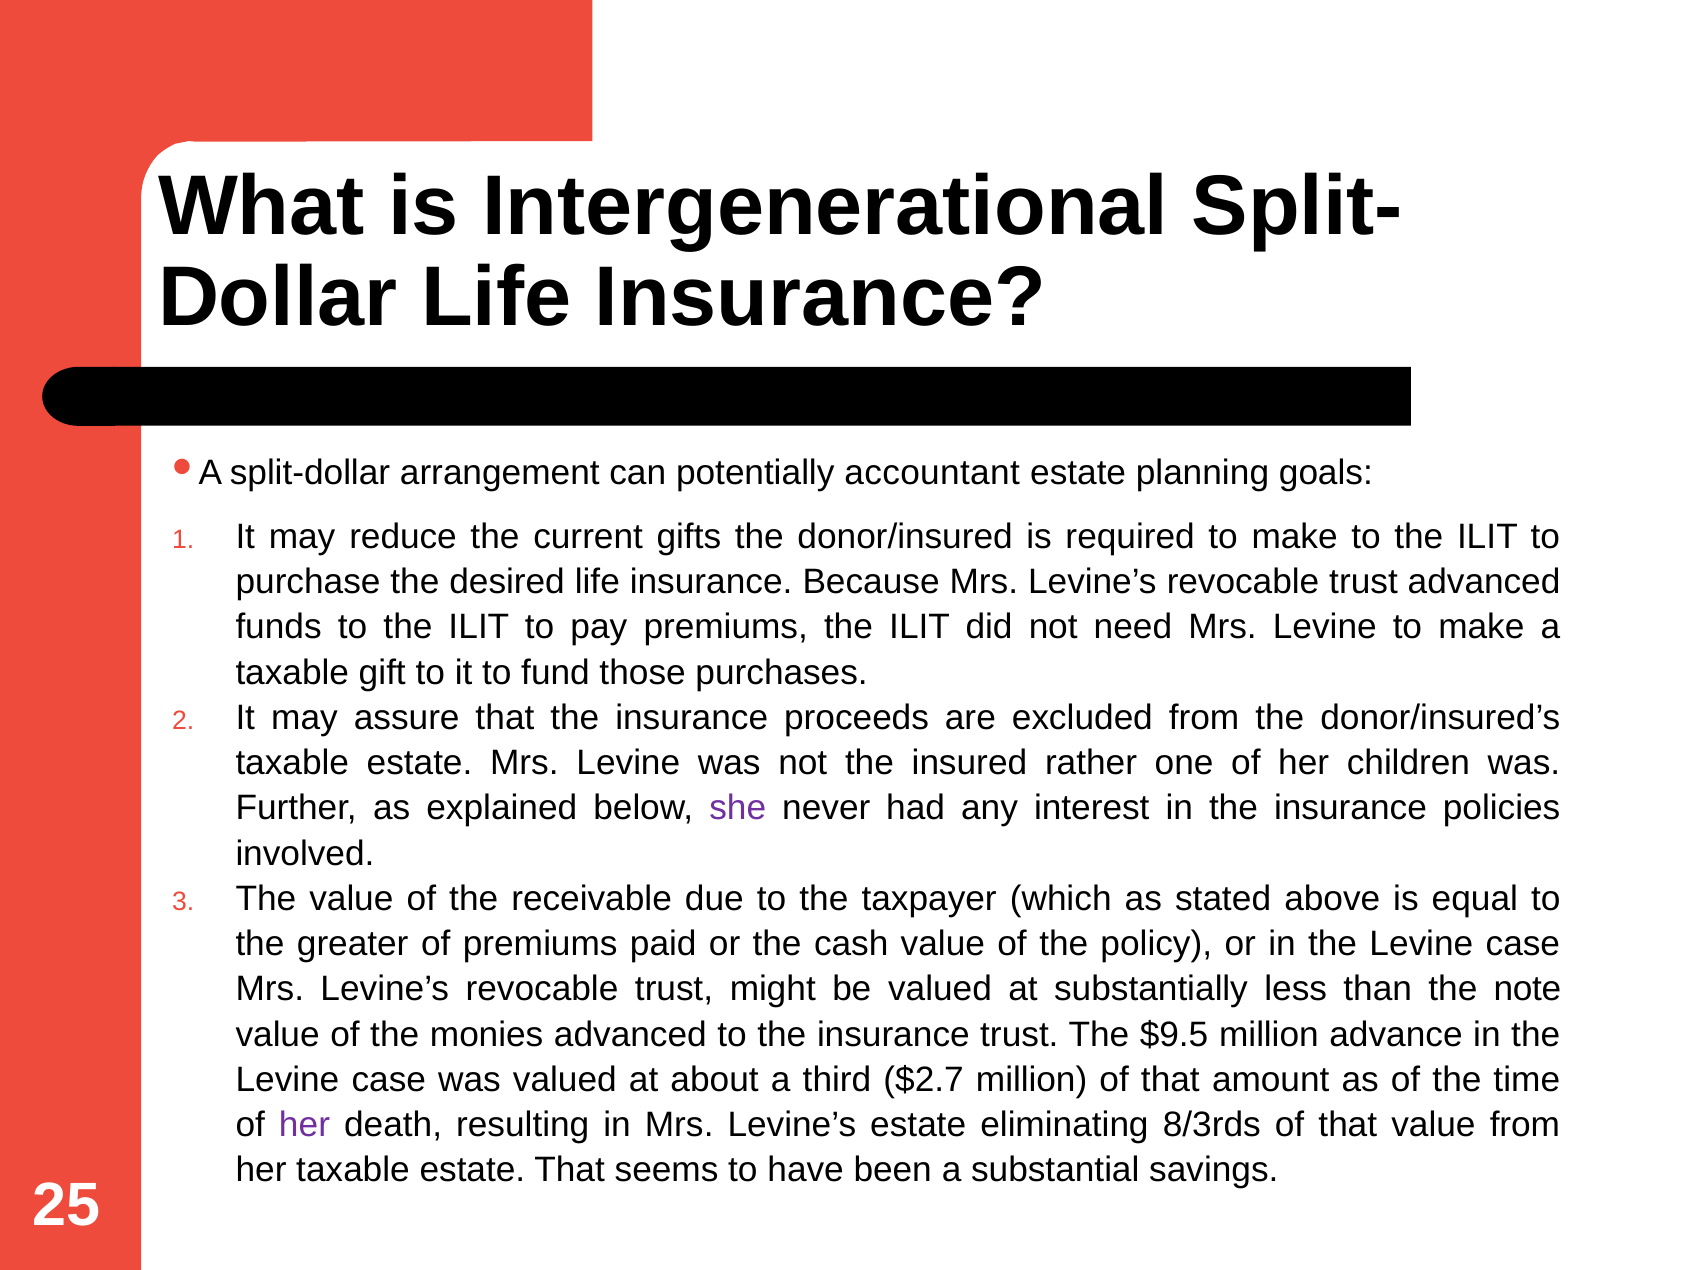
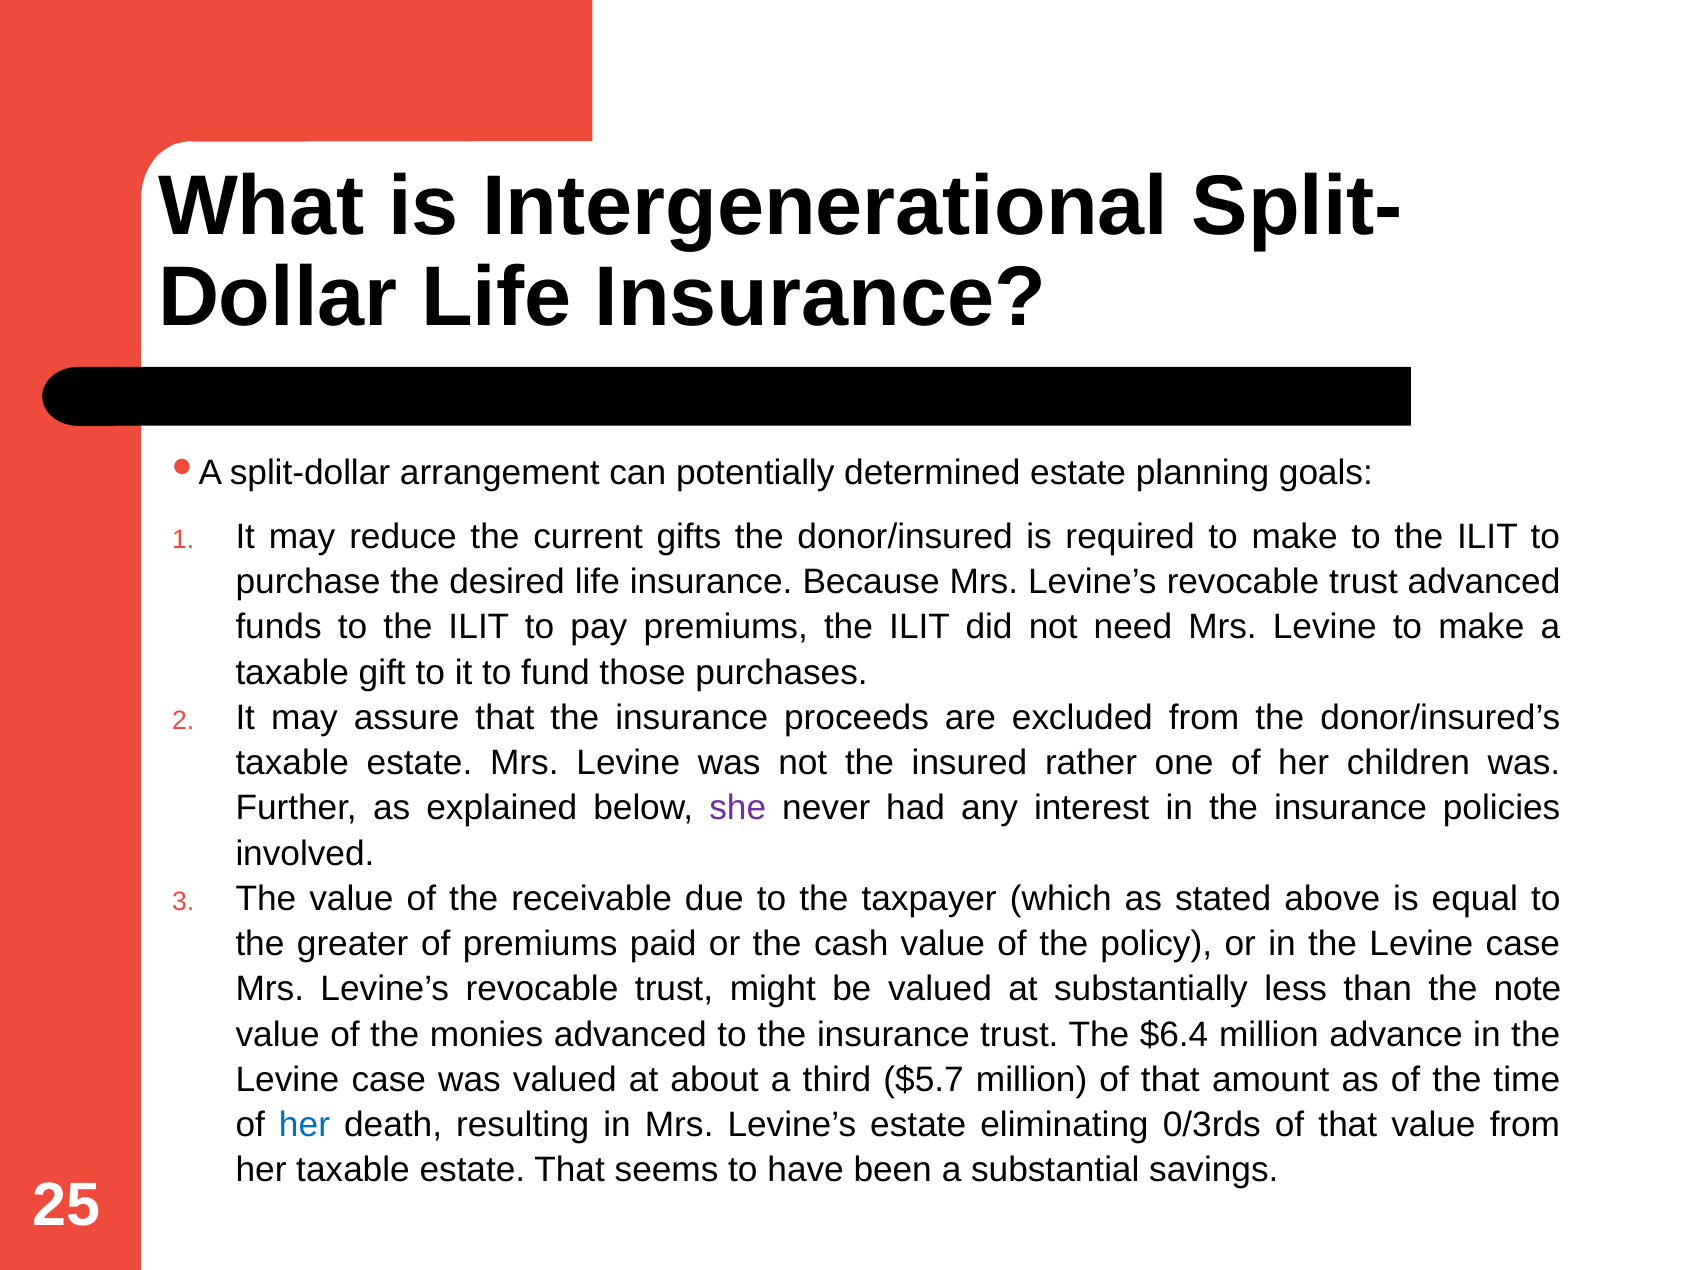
accountant: accountant -> determined
$9.5: $9.5 -> $6.4
$2.7: $2.7 -> $5.7
her at (304, 1125) colour: purple -> blue
8/3rds: 8/3rds -> 0/3rds
